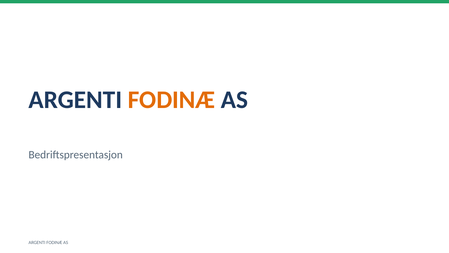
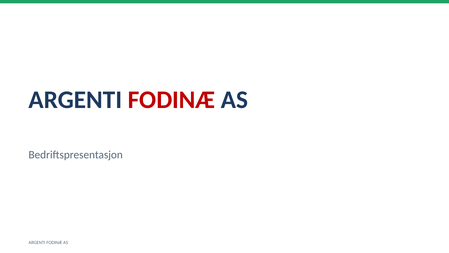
FODINÆ at (171, 100) colour: orange -> red
